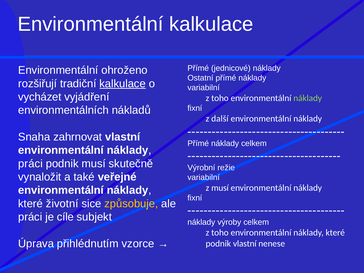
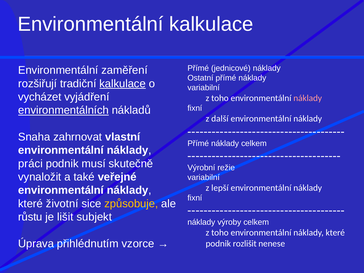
ohroženo: ohroženo -> zaměření
náklady at (308, 98) colour: light green -> pink
environmentálních underline: none -> present
z musí: musí -> lepší
práci at (30, 217): práci -> růstu
cíle: cíle -> lišit
podnik vlastní: vlastní -> rozlišit
